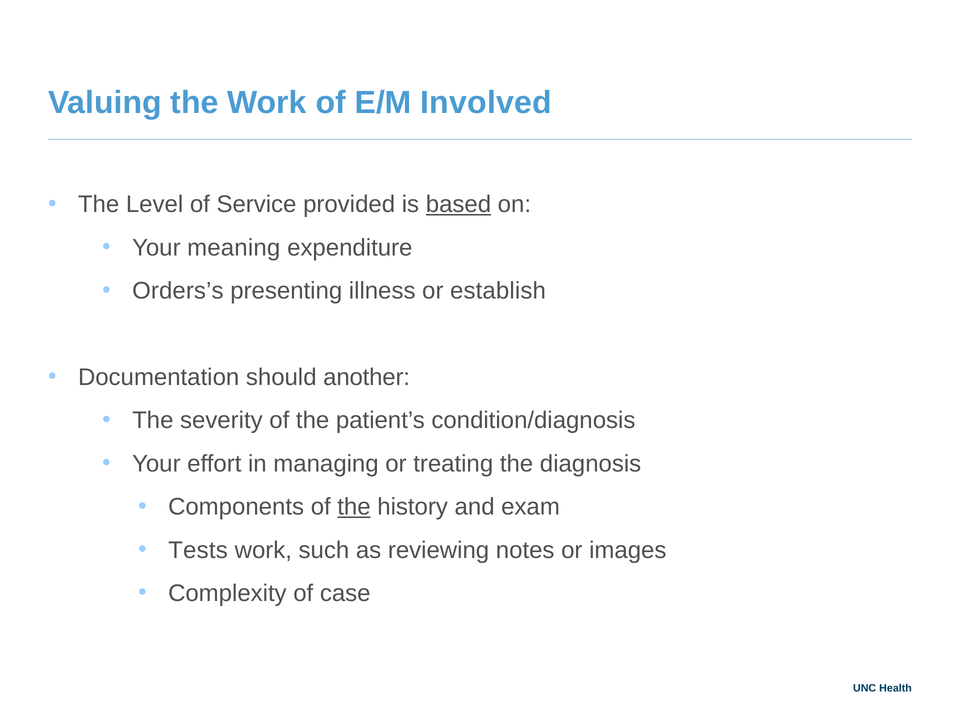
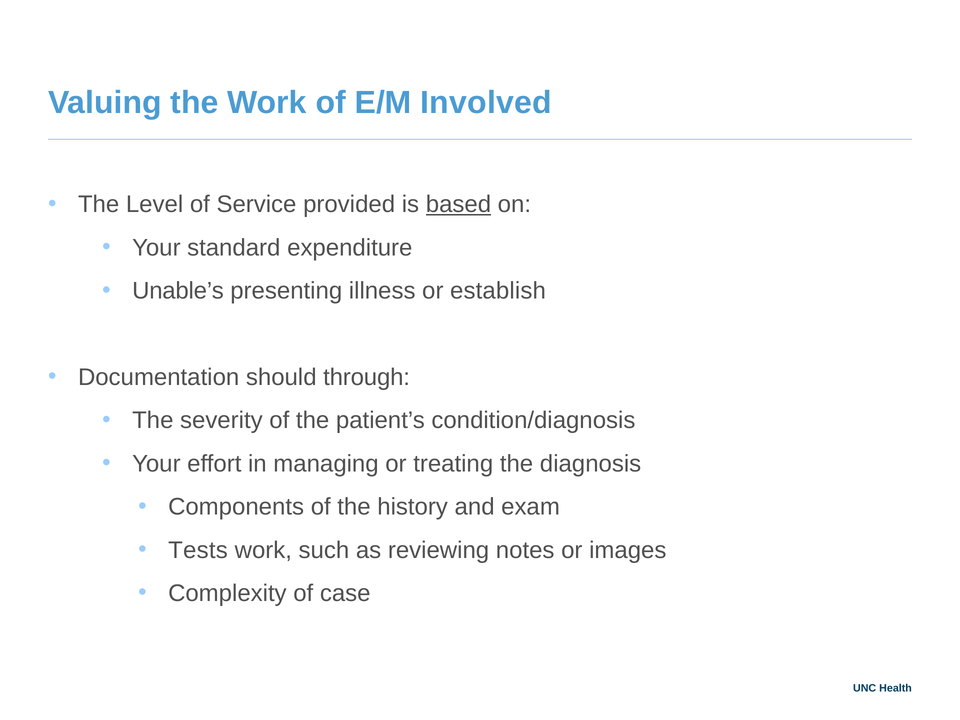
meaning: meaning -> standard
Orders’s: Orders’s -> Unable’s
another: another -> through
the at (354, 507) underline: present -> none
